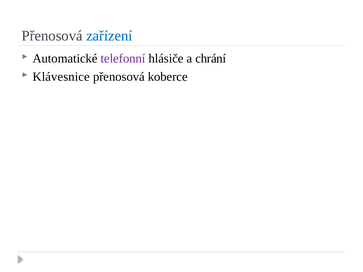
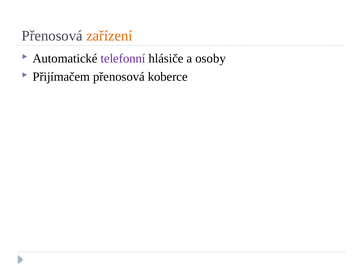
zařízení colour: blue -> orange
chrání: chrání -> osoby
Klávesnice: Klávesnice -> Přijímačem
